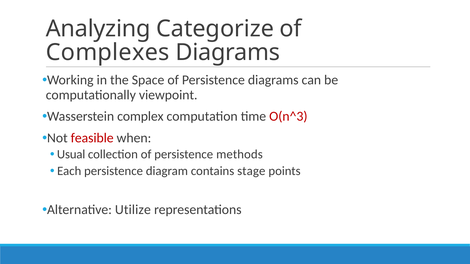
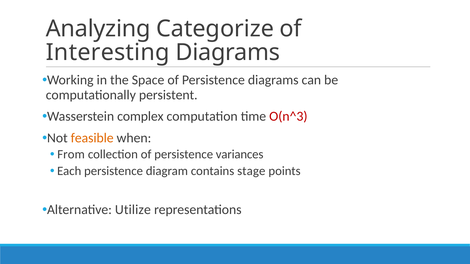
Complexes: Complexes -> Interesting
viewpoint: viewpoint -> persistent
feasible colour: red -> orange
Usual: Usual -> From
methods: methods -> variances
